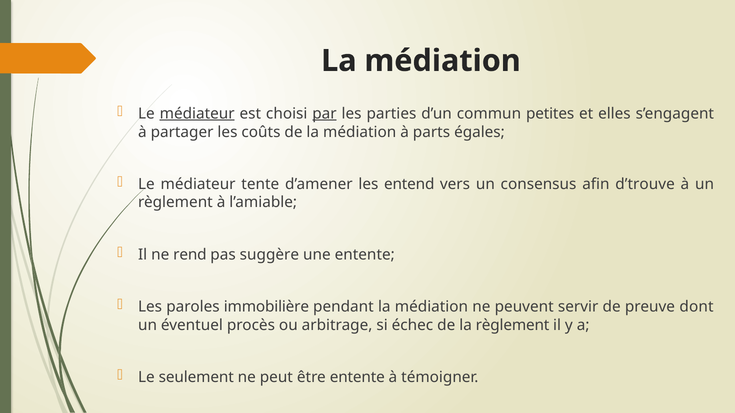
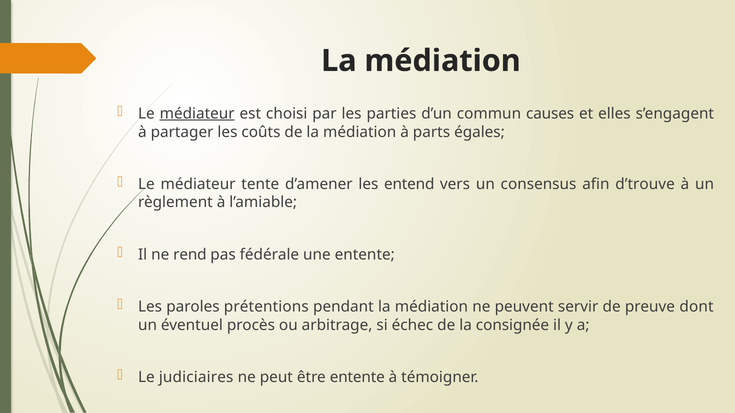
par underline: present -> none
petites: petites -> causes
suggère: suggère -> fédérale
immobilière: immobilière -> prétentions
la règlement: règlement -> consignée
seulement: seulement -> judiciaires
